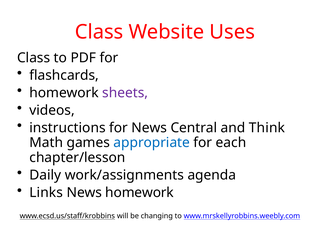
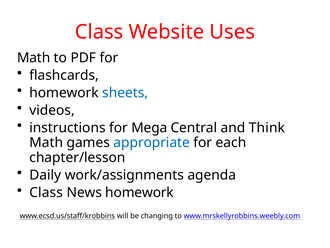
Class at (34, 58): Class -> Math
sheets colour: purple -> blue
for News: News -> Mega
Links at (46, 192): Links -> Class
